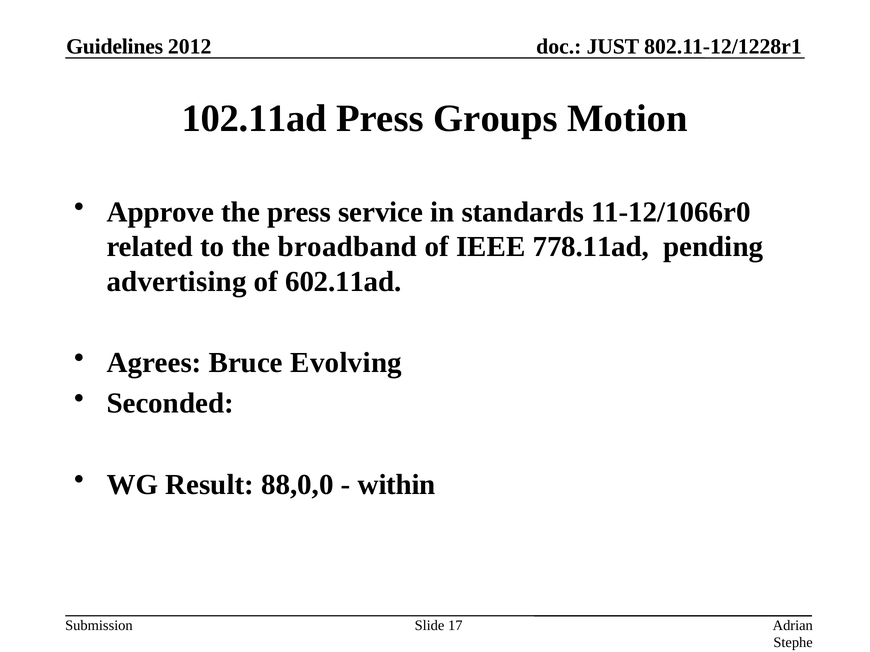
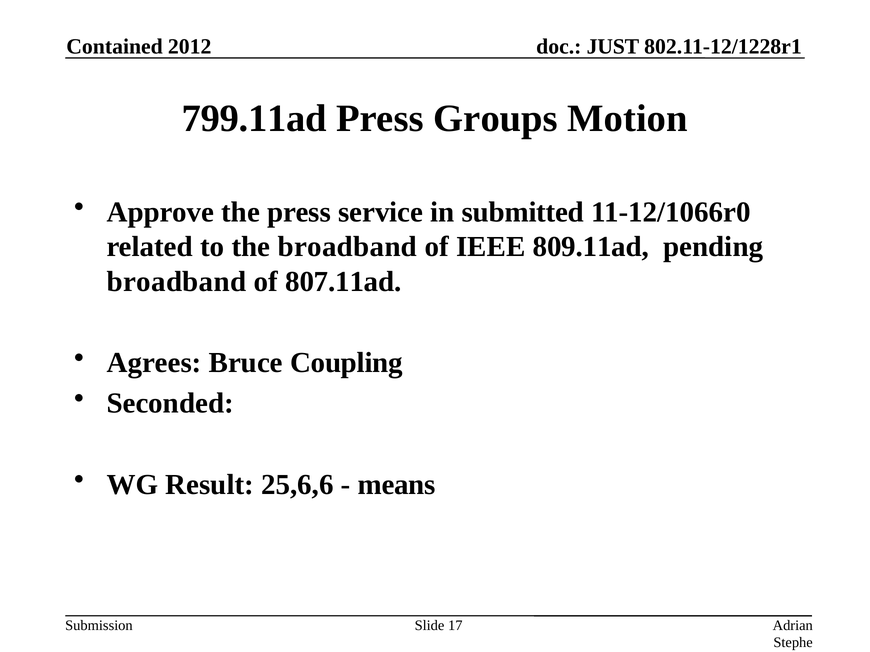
Guidelines: Guidelines -> Contained
102.11ad: 102.11ad -> 799.11ad
standards: standards -> submitted
778.11ad: 778.11ad -> 809.11ad
advertising at (177, 282): advertising -> broadband
602.11ad: 602.11ad -> 807.11ad
Evolving: Evolving -> Coupling
88,0,0: 88,0,0 -> 25,6,6
within: within -> means
